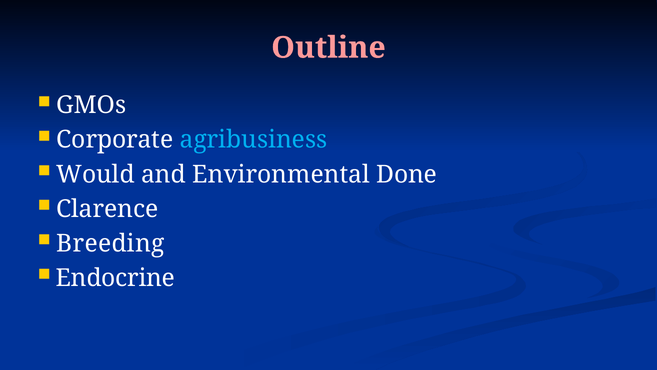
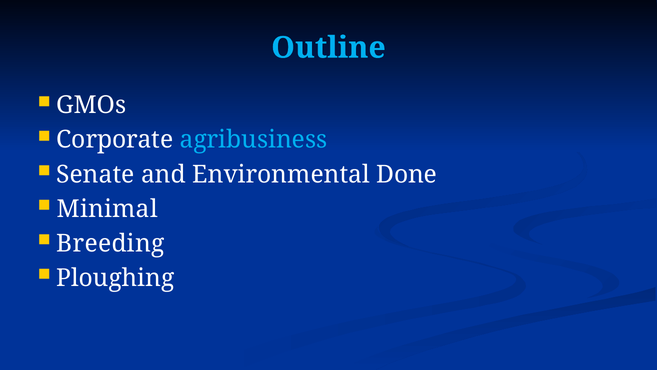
Outline colour: pink -> light blue
Would: Would -> Senate
Clarence: Clarence -> Minimal
Endocrine: Endocrine -> Ploughing
